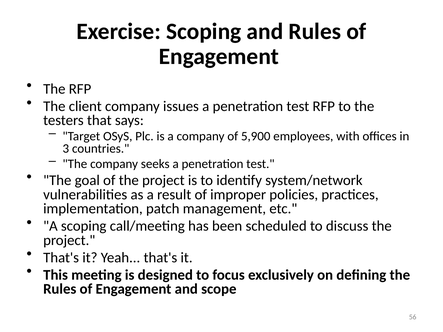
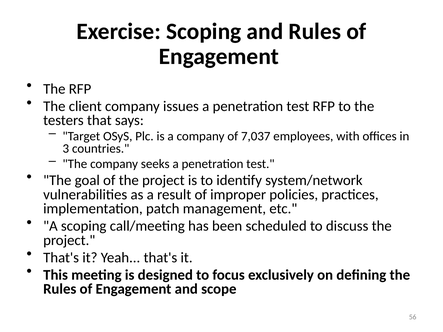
5,900: 5,900 -> 7,037
